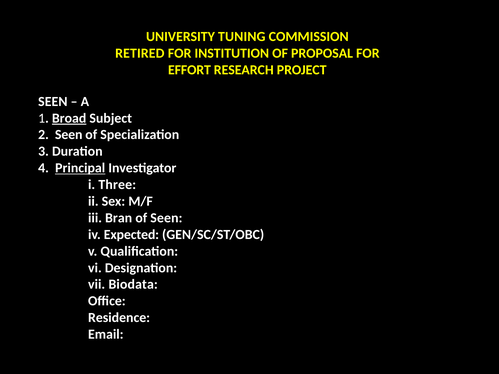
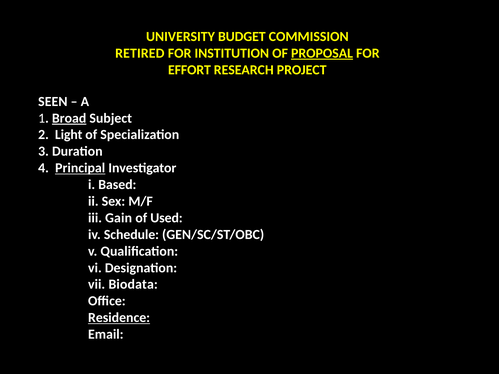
TUNING: TUNING -> BUDGET
PROPOSAL underline: none -> present
2 Seen: Seen -> Light
Three: Three -> Based
Bran: Bran -> Gain
of Seen: Seen -> Used
Expected: Expected -> Schedule
Residence underline: none -> present
